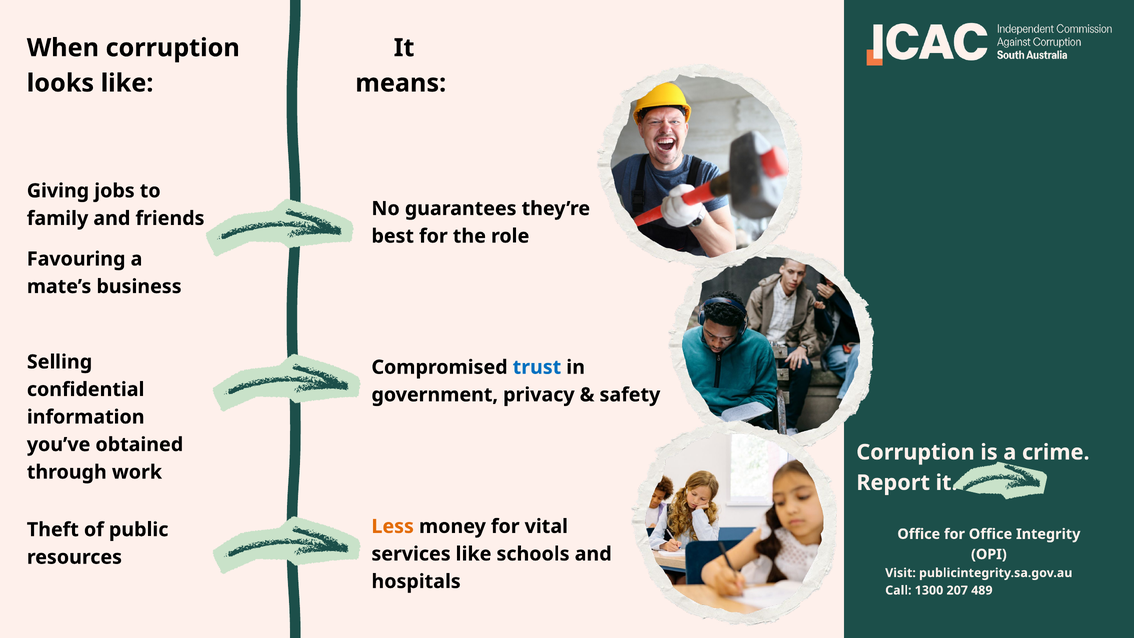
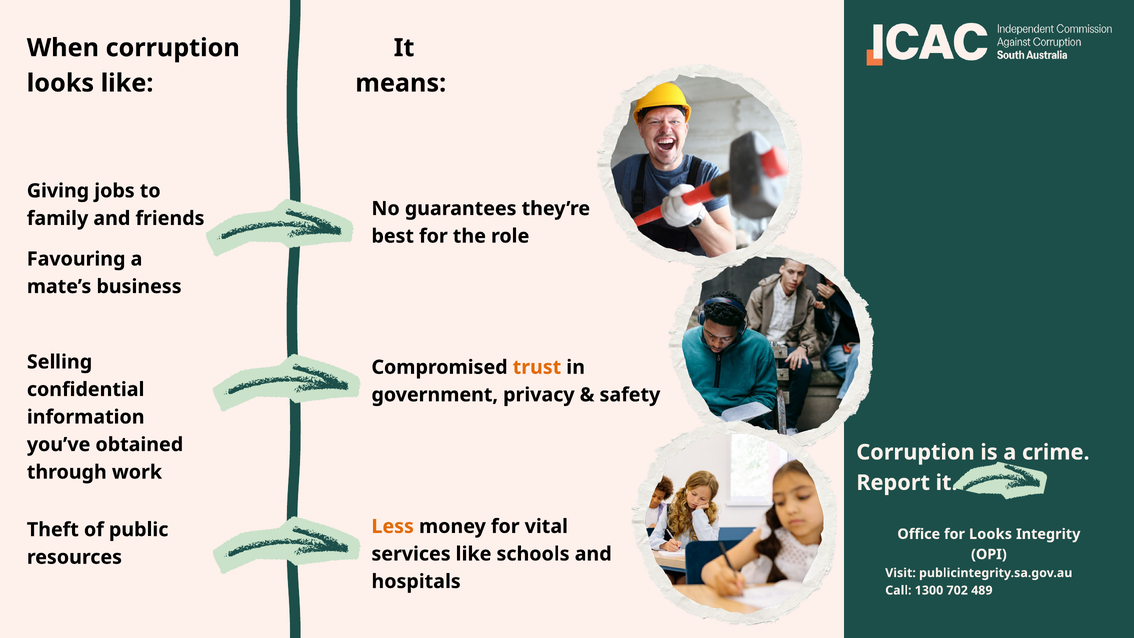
trust colour: blue -> orange
for Office: Office -> Looks
207: 207 -> 702
